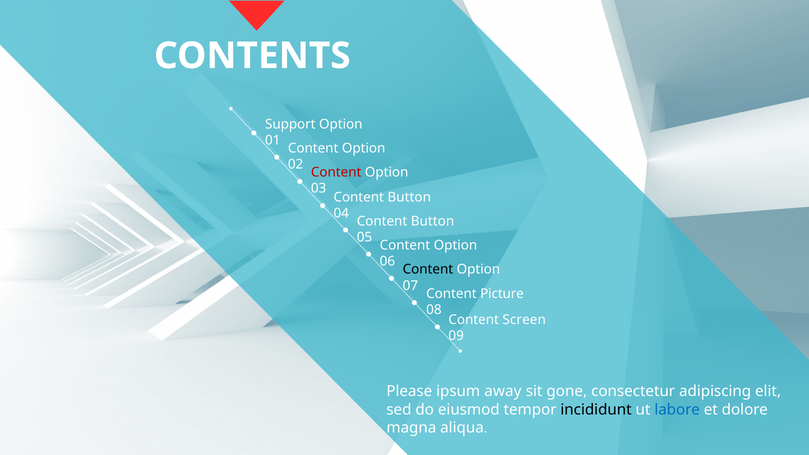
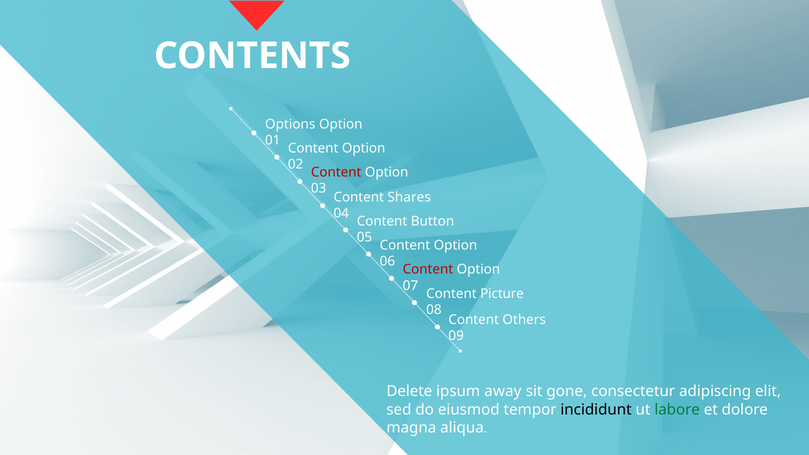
Support: Support -> Options
Button at (409, 197): Button -> Shares
Content at (428, 270) colour: black -> red
Screen: Screen -> Others
Please: Please -> Delete
labore colour: blue -> green
